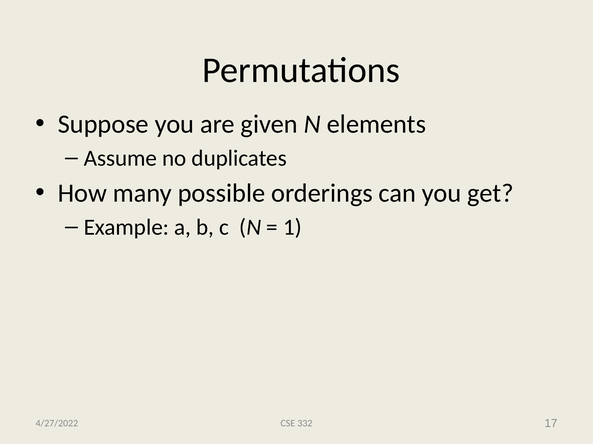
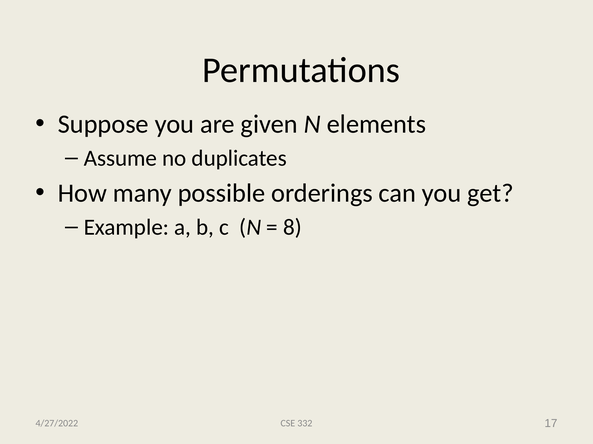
1: 1 -> 8
